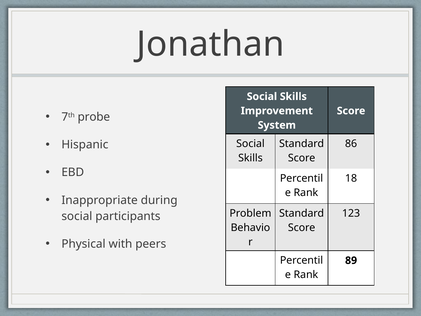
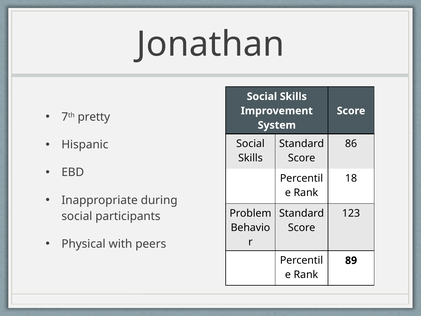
probe: probe -> pretty
